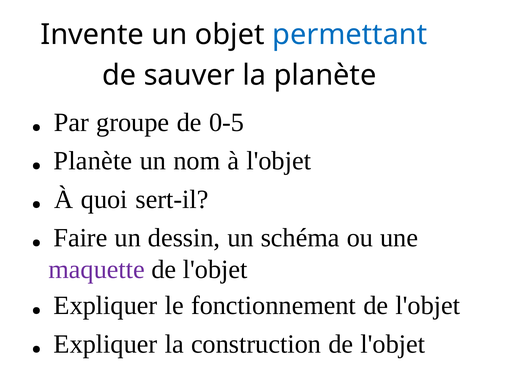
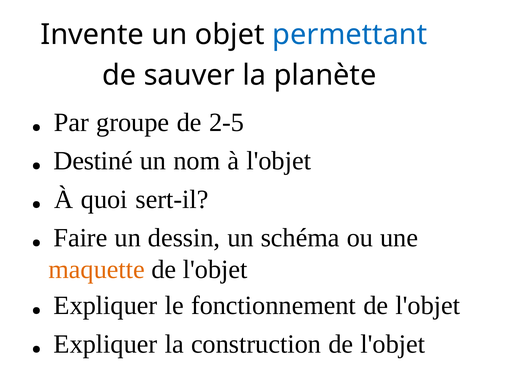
0-5: 0-5 -> 2-5
Planète at (93, 161): Planète -> Destiné
maquette colour: purple -> orange
